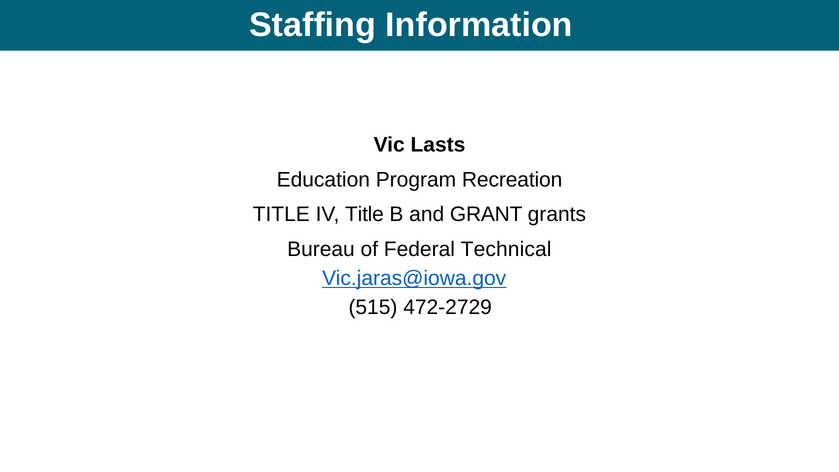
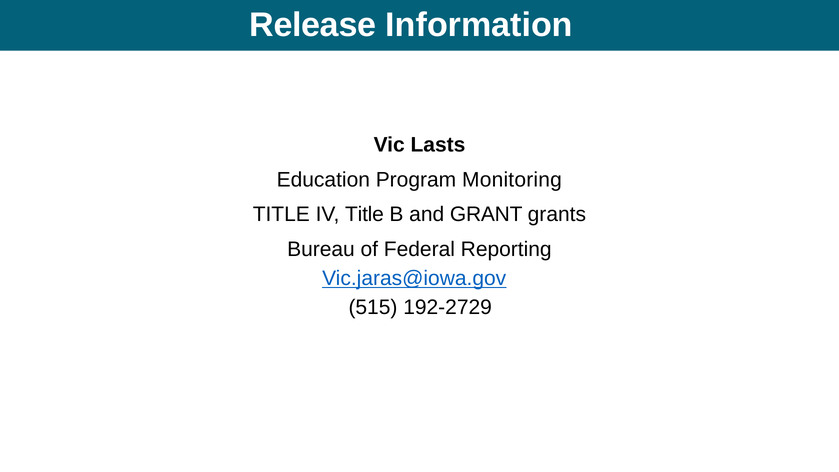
Staffing: Staffing -> Release
Recreation: Recreation -> Monitoring
Technical: Technical -> Reporting
472-2729: 472-2729 -> 192-2729
